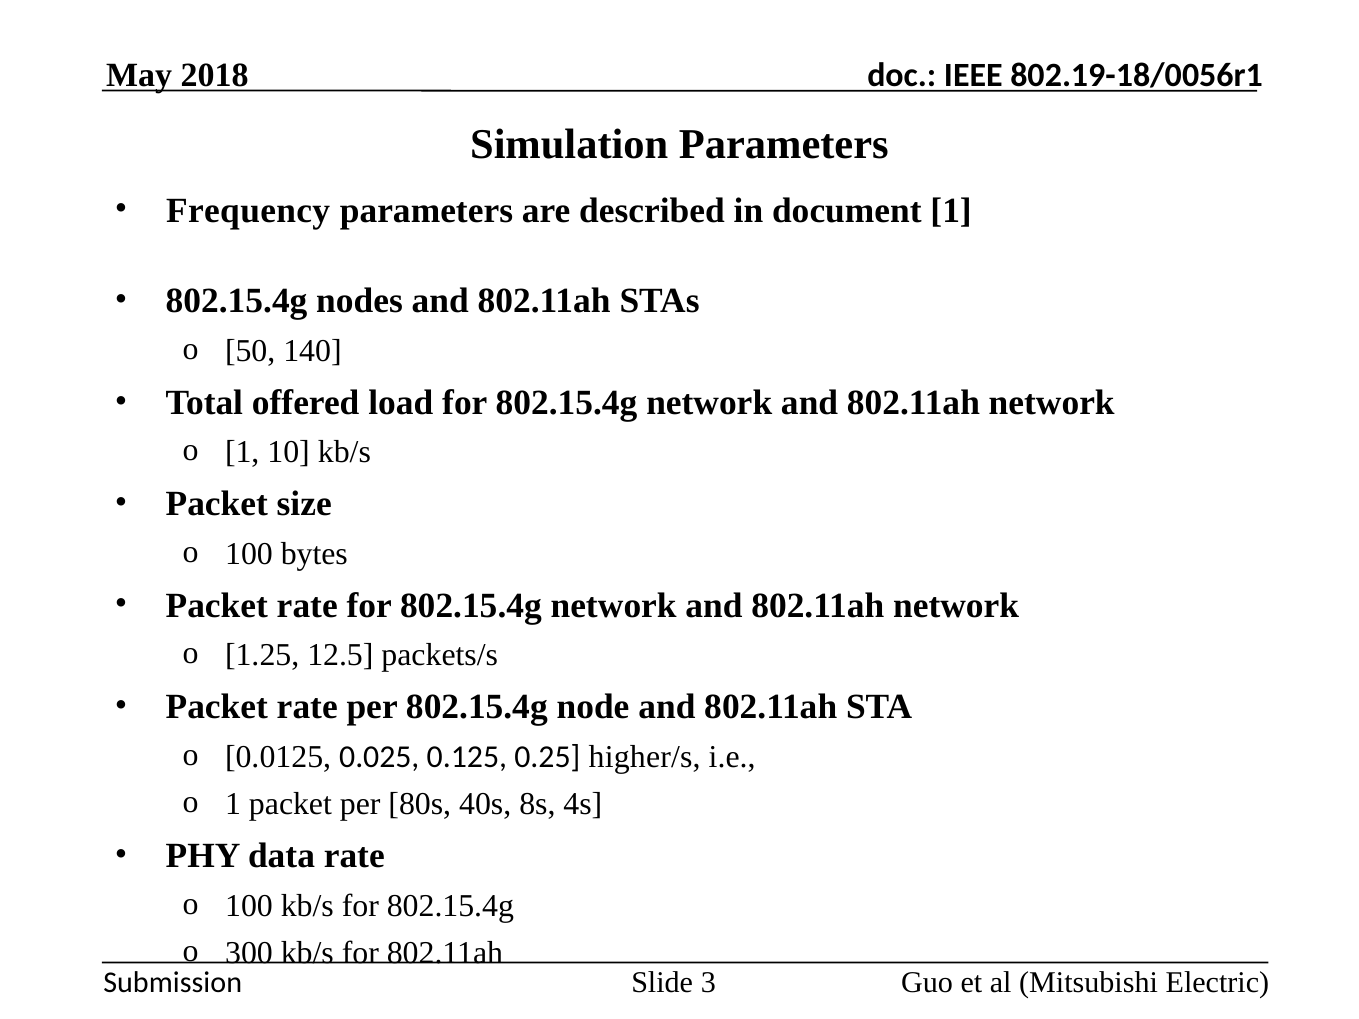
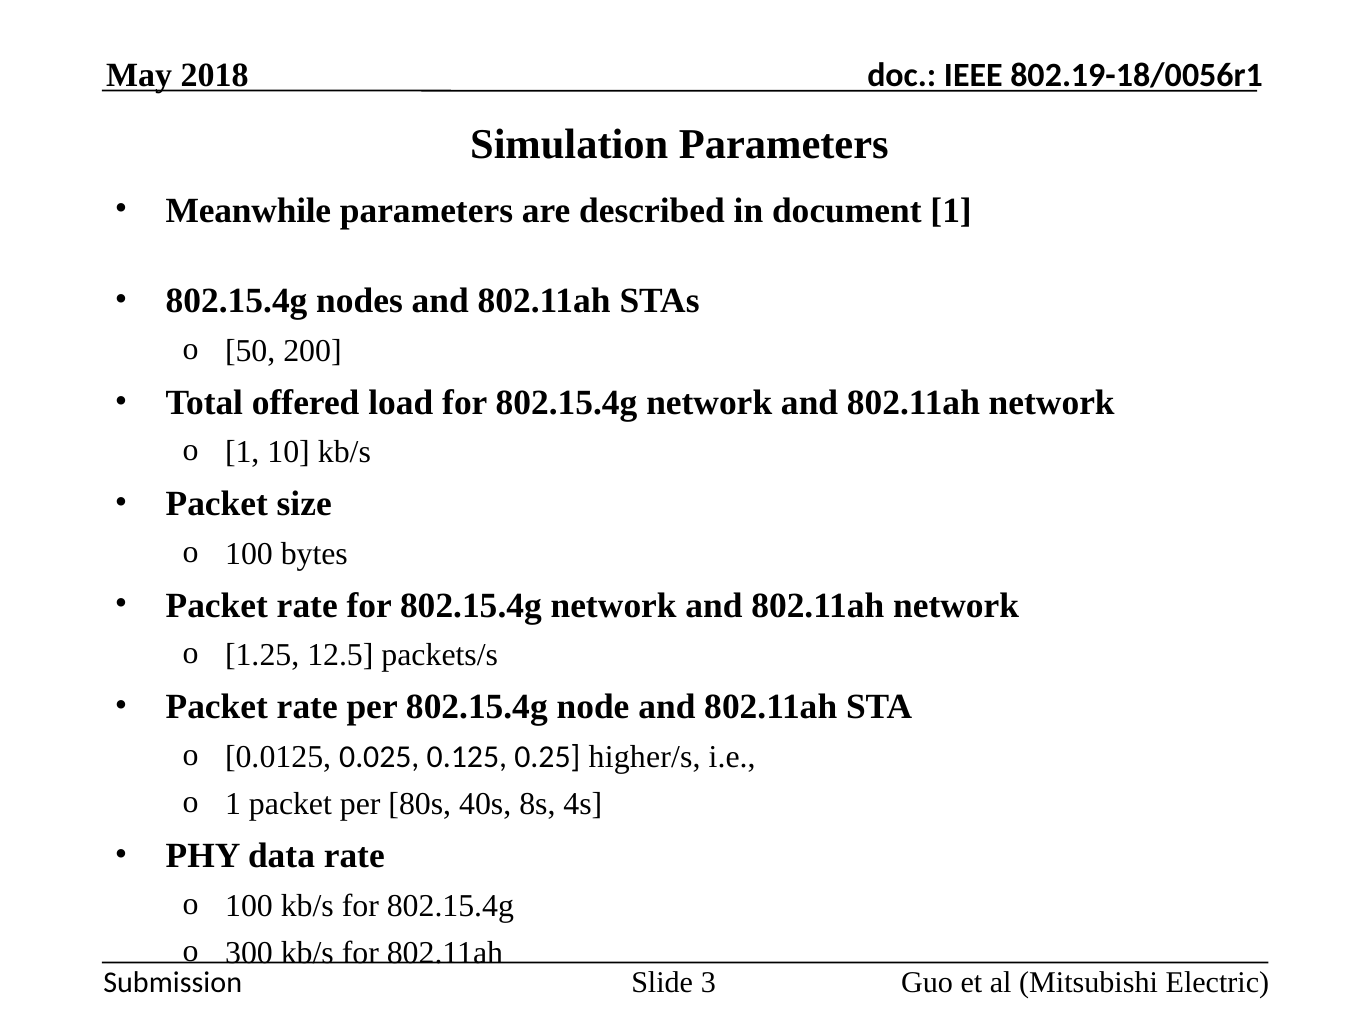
Frequency: Frequency -> Meanwhile
140: 140 -> 200
